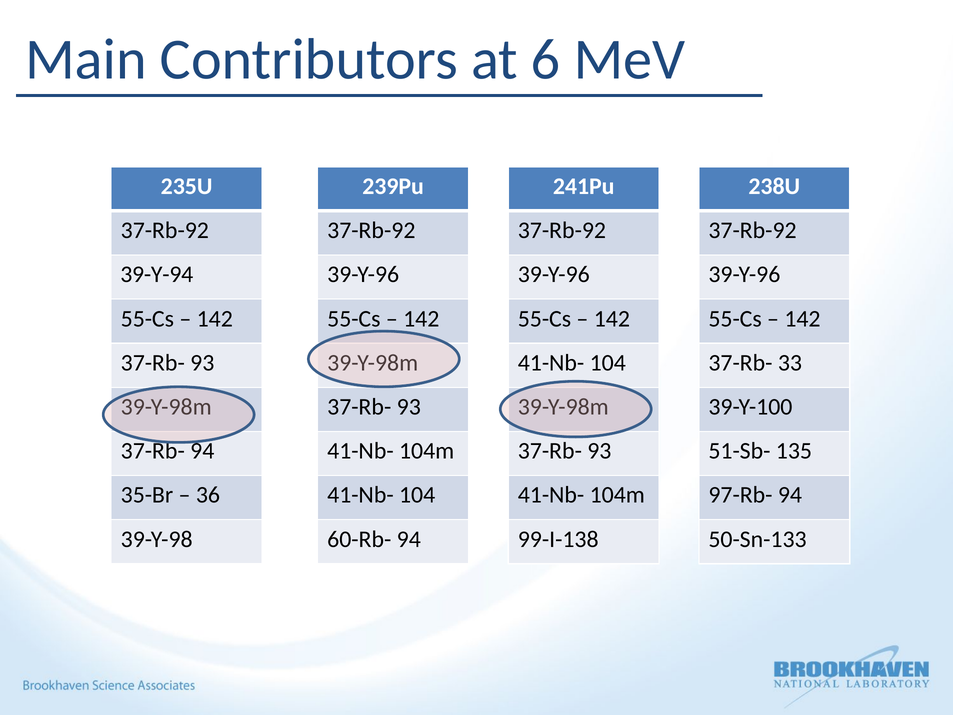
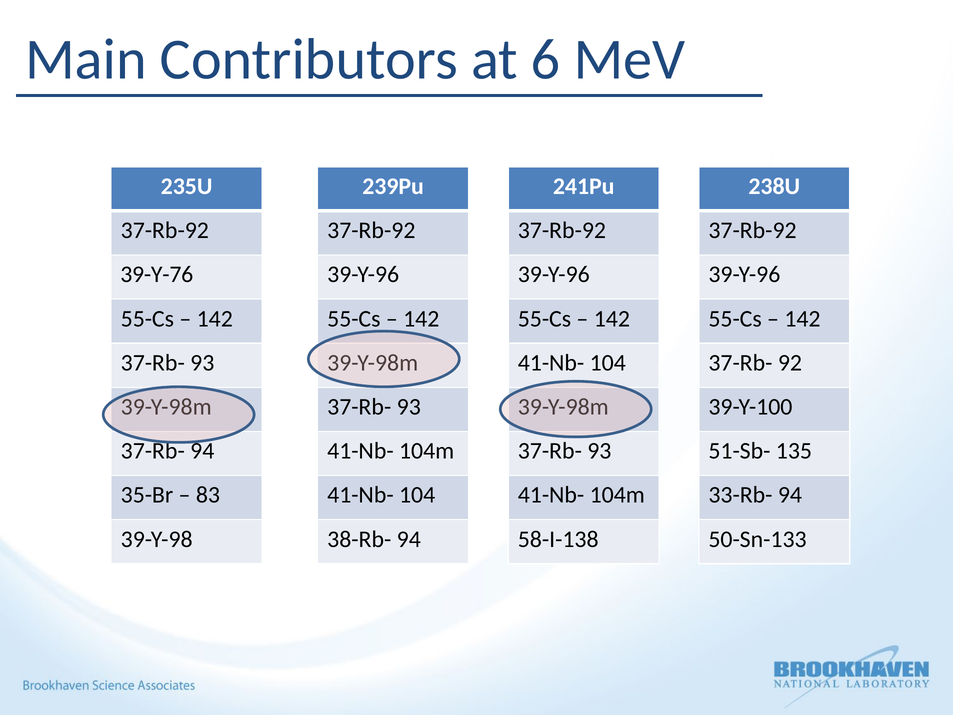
39-Y-94: 39-Y-94 -> 39-Y-76
33: 33 -> 92
36: 36 -> 83
97-Rb-: 97-Rb- -> 33-Rb-
60-Rb-: 60-Rb- -> 38-Rb-
99-I-138: 99-I-138 -> 58-I-138
